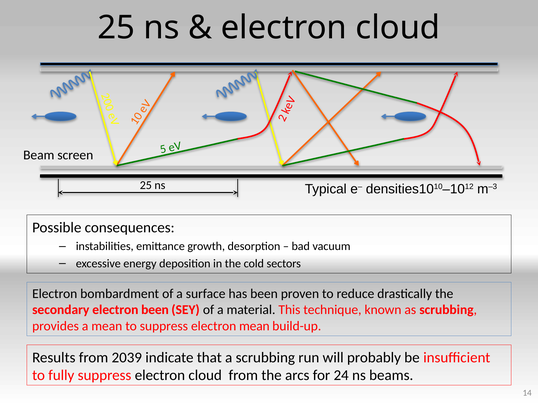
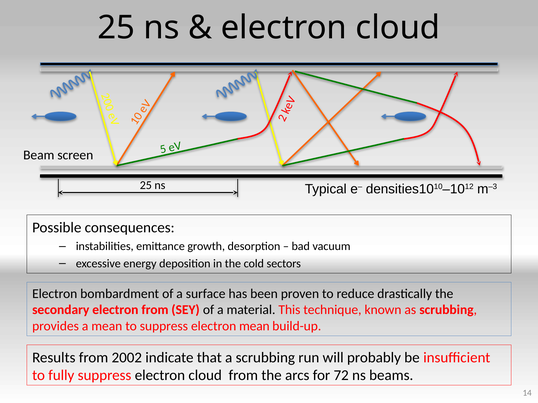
electron been: been -> from
2039: 2039 -> 2002
24: 24 -> 72
